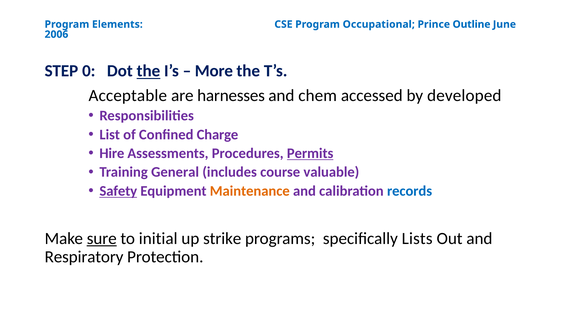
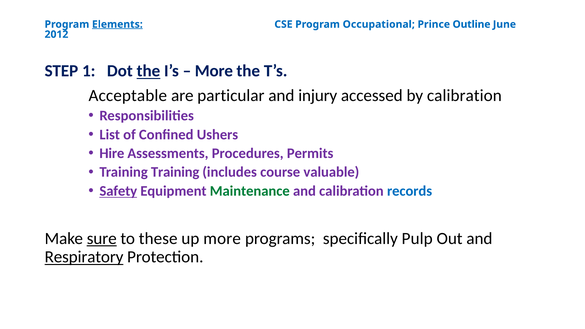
Elements underline: none -> present
2006: 2006 -> 2012
0: 0 -> 1
harnesses: harnesses -> particular
chem: chem -> injury
by developed: developed -> calibration
Charge: Charge -> Ushers
Permits underline: present -> none
Training General: General -> Training
Maintenance colour: orange -> green
initial: initial -> these
up strike: strike -> more
Lists: Lists -> Pulp
Respiratory underline: none -> present
